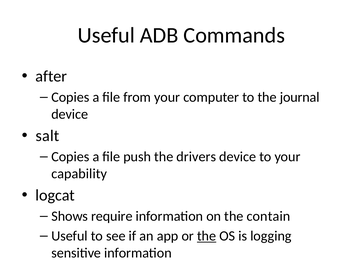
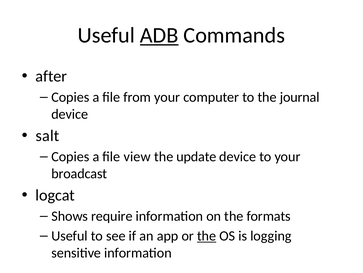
ADB underline: none -> present
push: push -> view
drivers: drivers -> update
capability: capability -> broadcast
contain: contain -> formats
